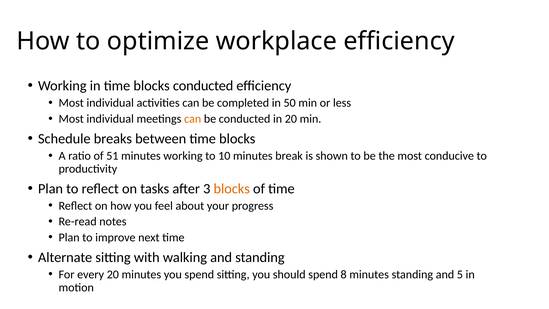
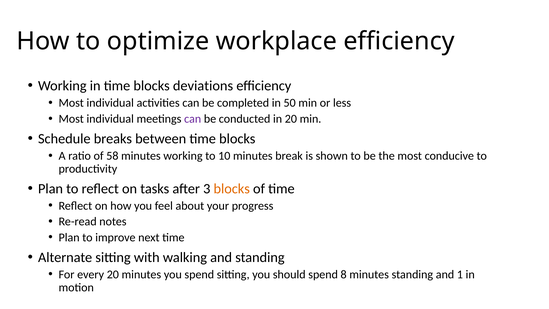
blocks conducted: conducted -> deviations
can at (193, 119) colour: orange -> purple
51: 51 -> 58
5: 5 -> 1
